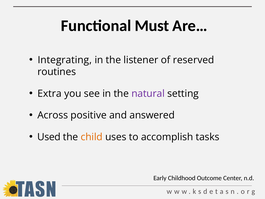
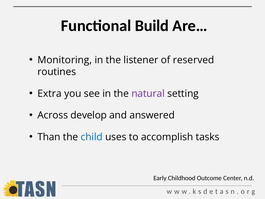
Must: Must -> Build
Integrating: Integrating -> Monitoring
positive: positive -> develop
Used: Used -> Than
child colour: orange -> blue
